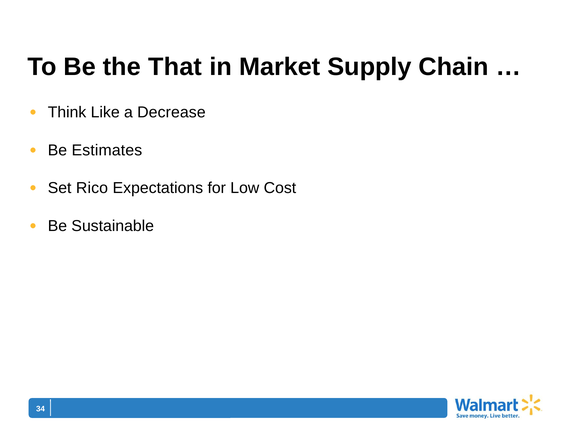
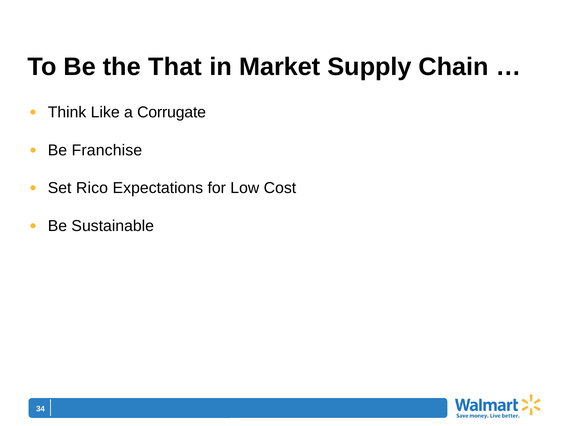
Decrease: Decrease -> Corrugate
Estimates: Estimates -> Franchise
